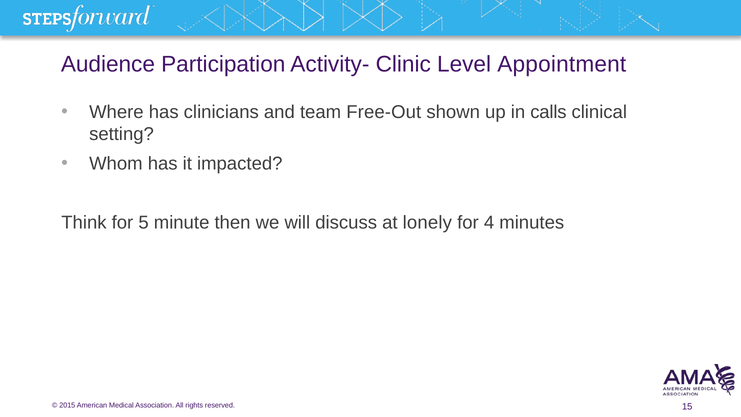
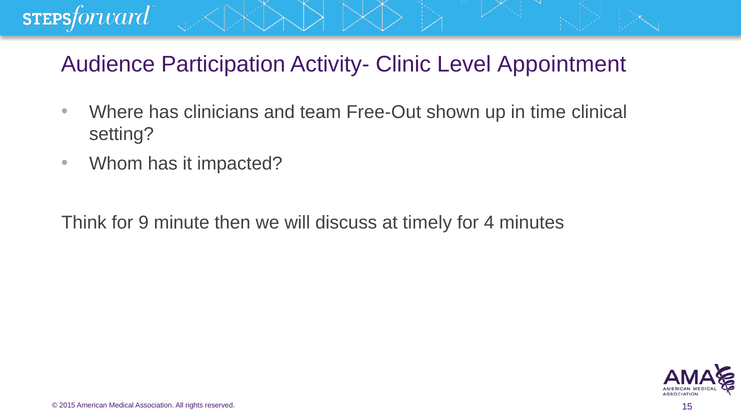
calls: calls -> time
5: 5 -> 9
lonely: lonely -> timely
